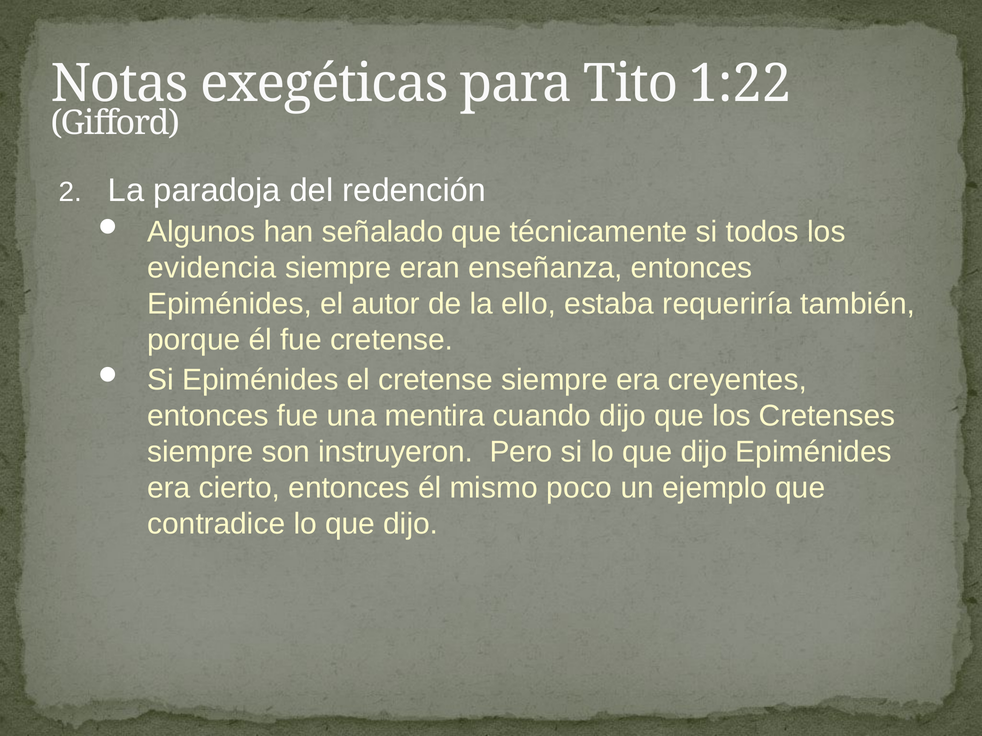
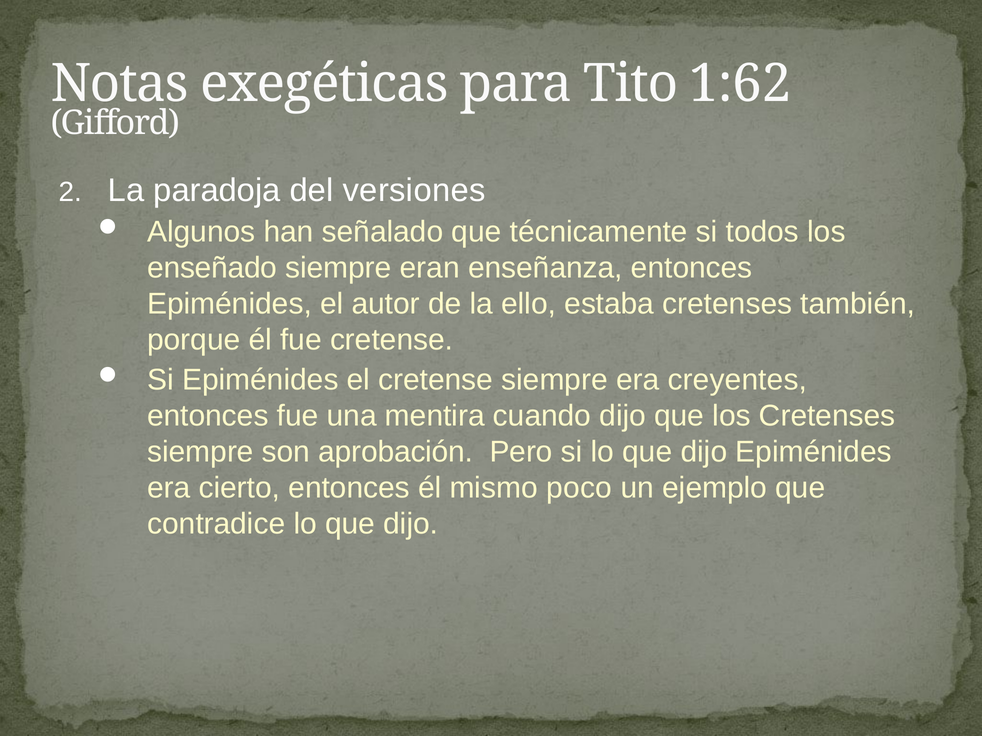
1:22: 1:22 -> 1:62
redención: redención -> versiones
evidencia: evidencia -> enseñado
estaba requeriría: requeriría -> cretenses
instruyeron: instruyeron -> aprobación
